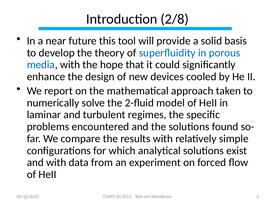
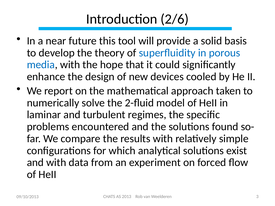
2/8: 2/8 -> 2/6
